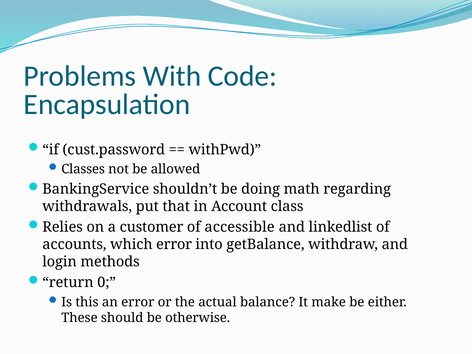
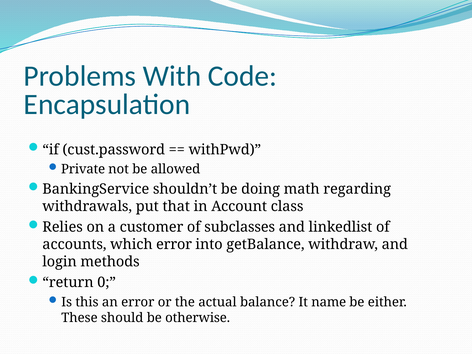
Classes: Classes -> Private
accessible: accessible -> subclasses
make: make -> name
